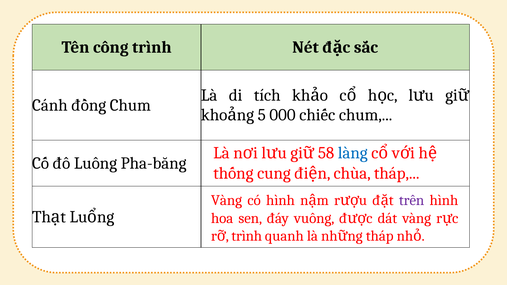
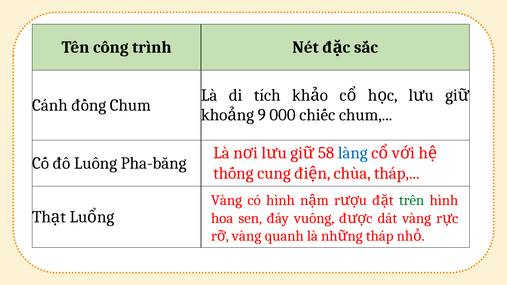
5: 5 -> 9
trên colour: purple -> green
trình at (247, 236): trình -> vàng
